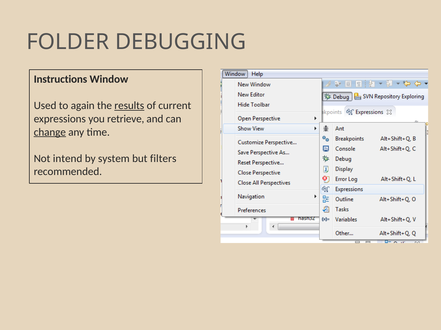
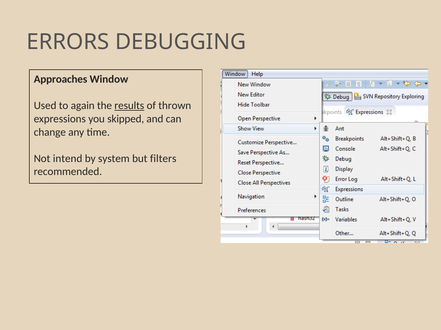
FOLDER: FOLDER -> ERRORS
Instructions: Instructions -> Approaches
current: current -> thrown
retrieve: retrieve -> skipped
change underline: present -> none
